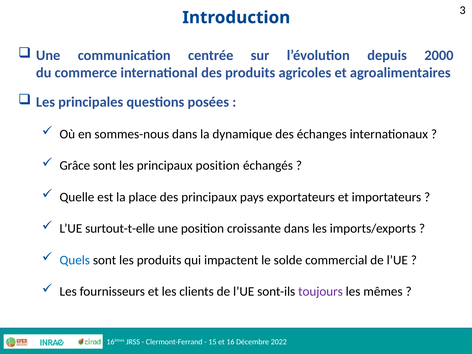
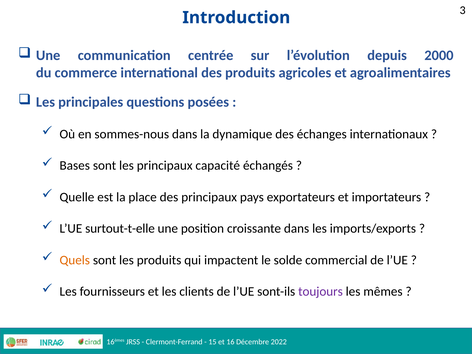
Grâce: Grâce -> Bases
principaux position: position -> capacité
Quels colour: blue -> orange
